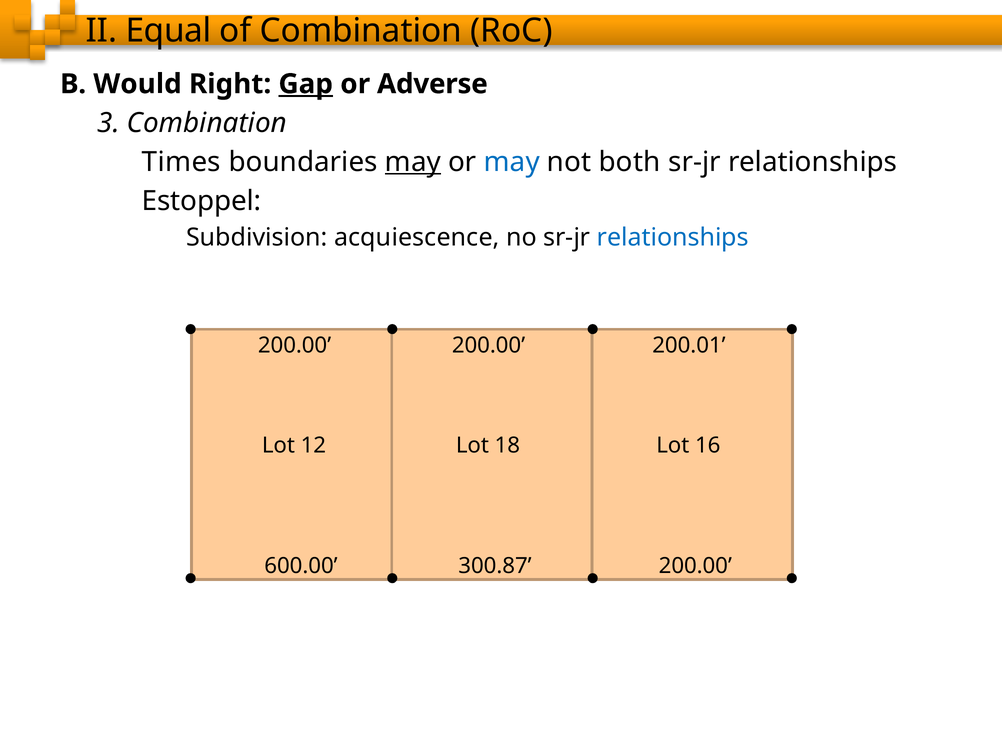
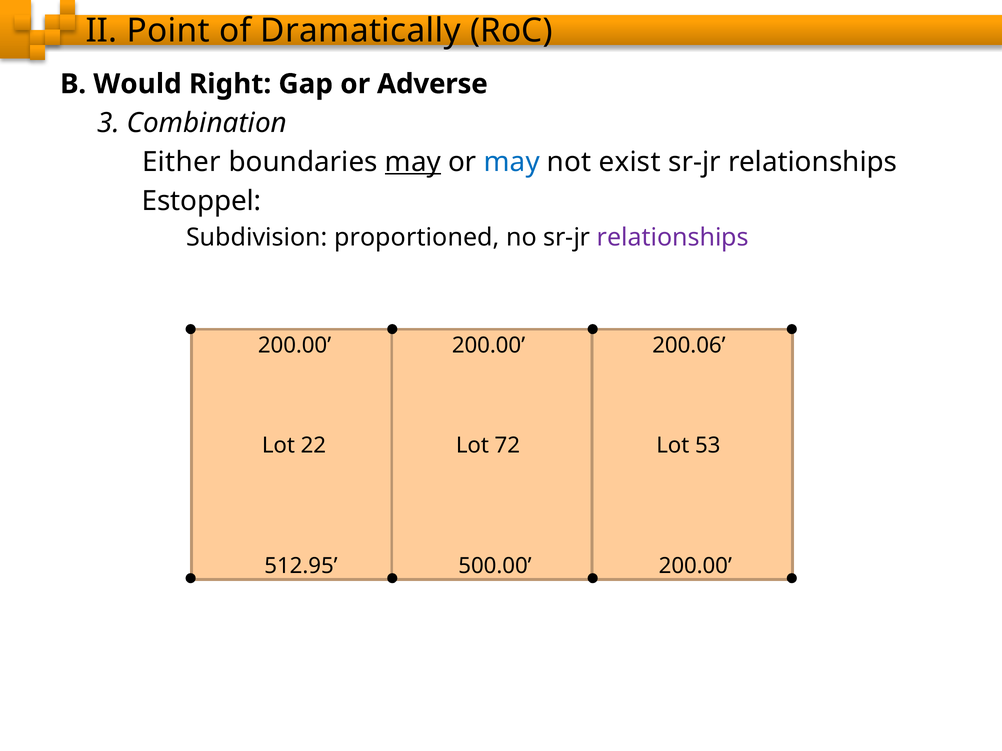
Equal: Equal -> Point
of Combination: Combination -> Dramatically
Gap underline: present -> none
Times: Times -> Either
both: both -> exist
acquiescence: acquiescence -> proportioned
relationships at (673, 238) colour: blue -> purple
200.01: 200.01 -> 200.06
12: 12 -> 22
18: 18 -> 72
16: 16 -> 53
600.00: 600.00 -> 512.95
300.87: 300.87 -> 500.00
